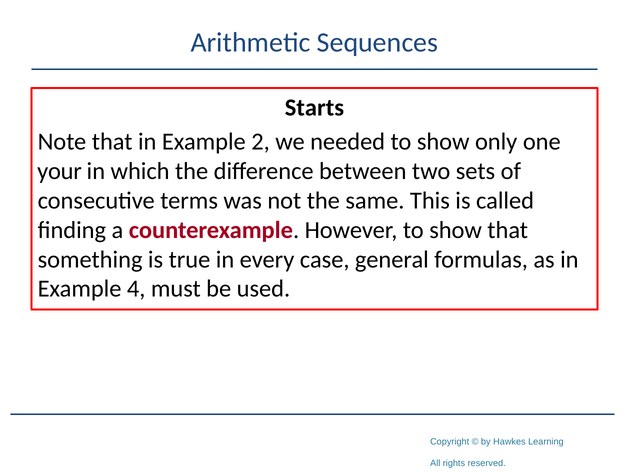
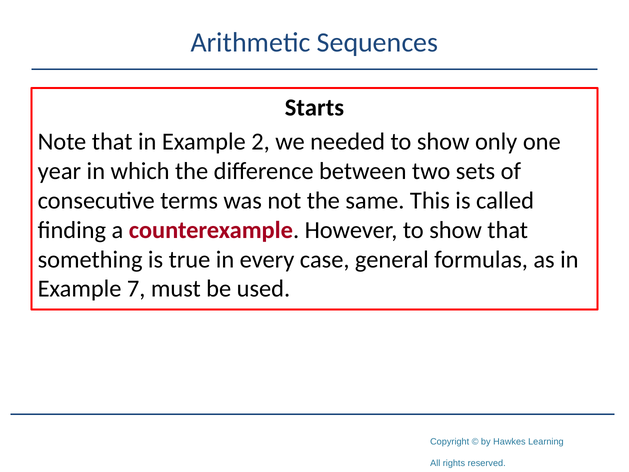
your: your -> year
4: 4 -> 7
